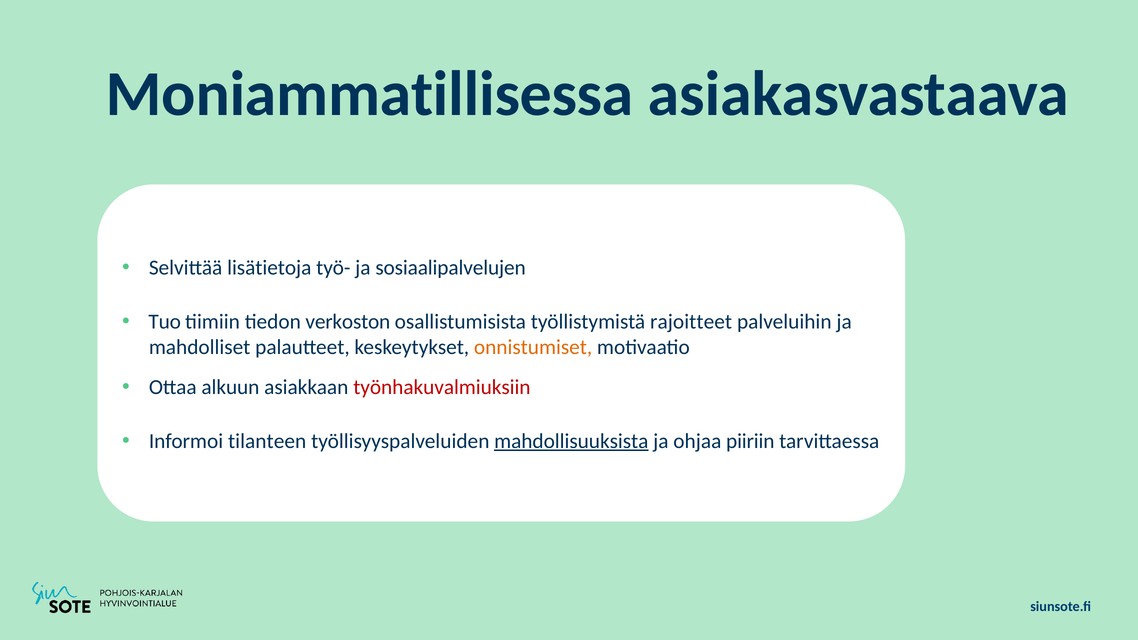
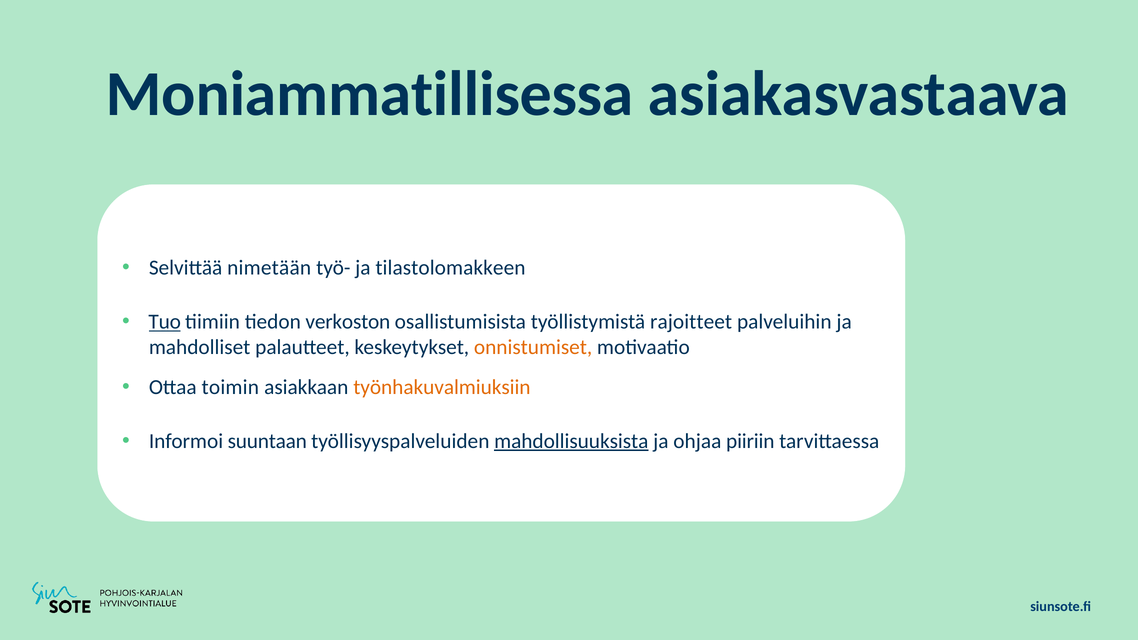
lisätietoja: lisätietoja -> nimetään
sosiaalipalvelujen: sosiaalipalvelujen -> tilastolomakkeen
Tuo underline: none -> present
alkuun: alkuun -> toimin
työnhakuvalmiuksiin colour: red -> orange
tilanteen: tilanteen -> suuntaan
